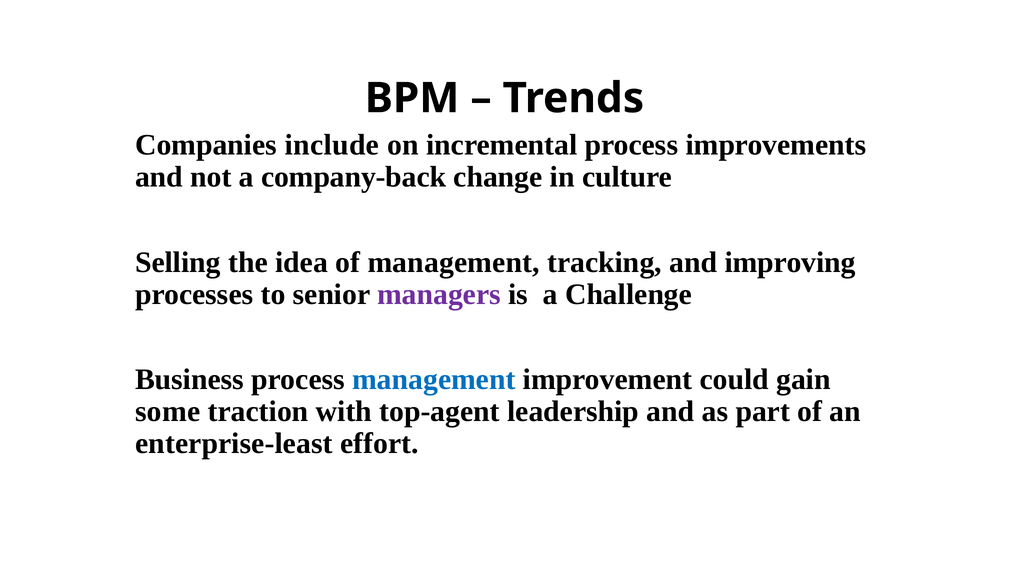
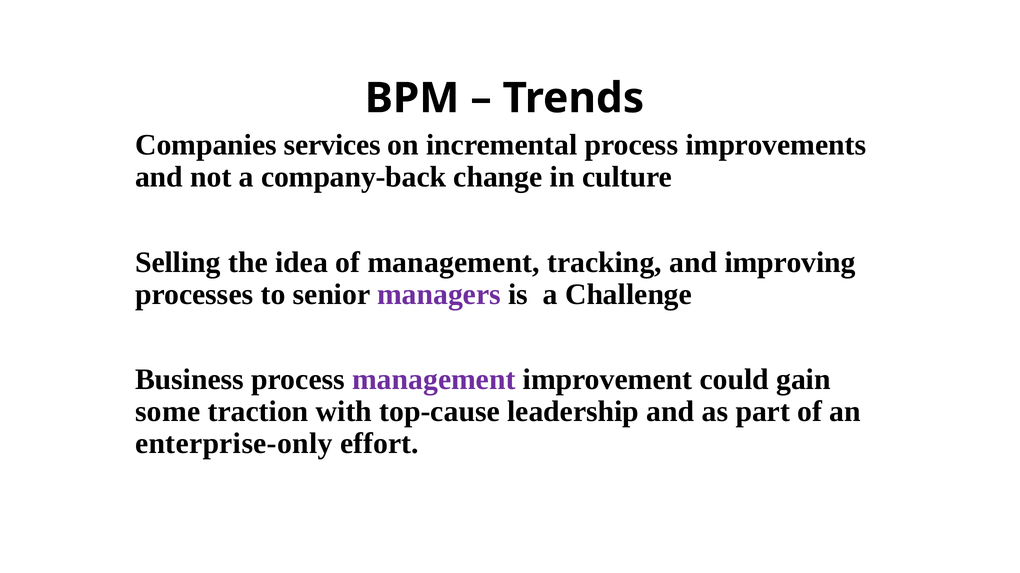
include: include -> services
management at (434, 380) colour: blue -> purple
top-agent: top-agent -> top-cause
enterprise-least: enterprise-least -> enterprise-only
